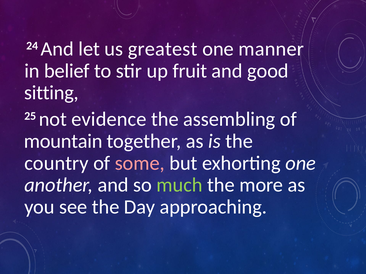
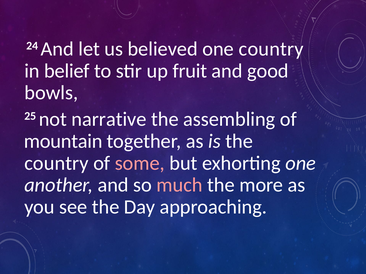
greatest: greatest -> believed
one manner: manner -> country
sitting: sitting -> bowls
evidence: evidence -> narrative
much colour: light green -> pink
